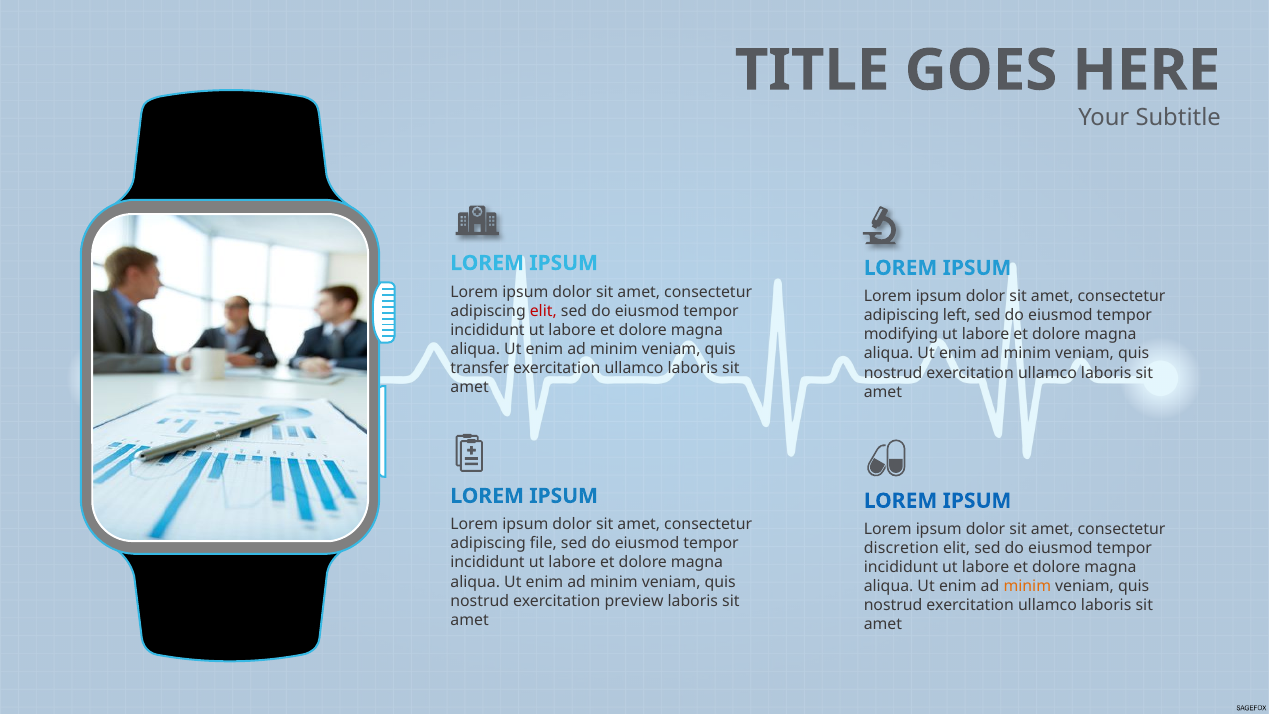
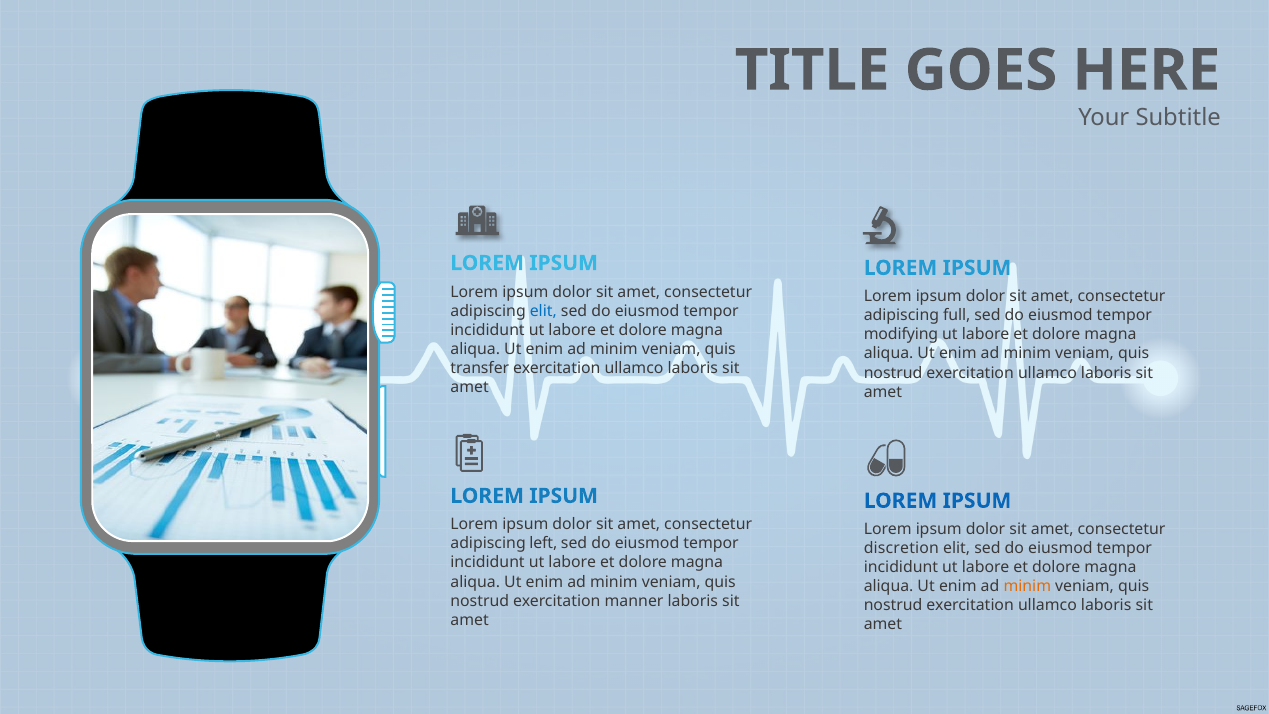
elit at (543, 311) colour: red -> blue
left: left -> full
file: file -> left
preview: preview -> manner
